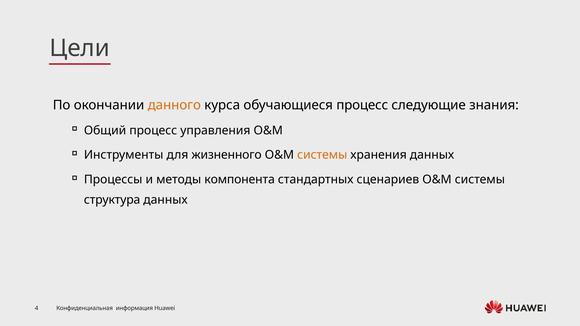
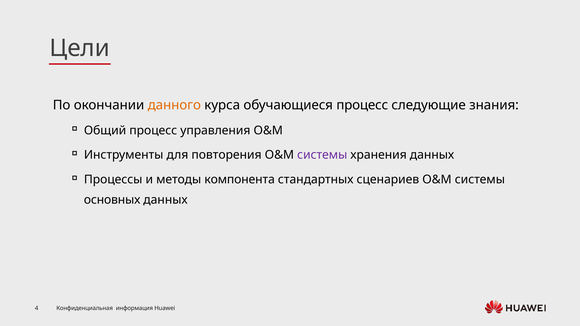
жизненного: жизненного -> повторения
системы at (322, 155) colour: orange -> purple
структура: структура -> основных
